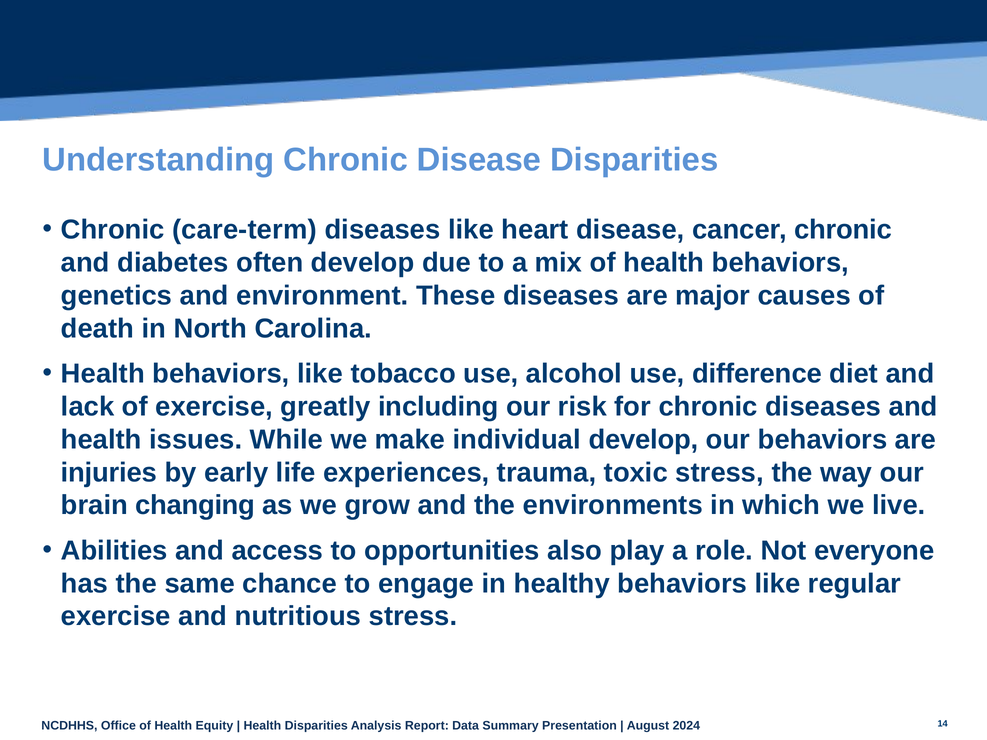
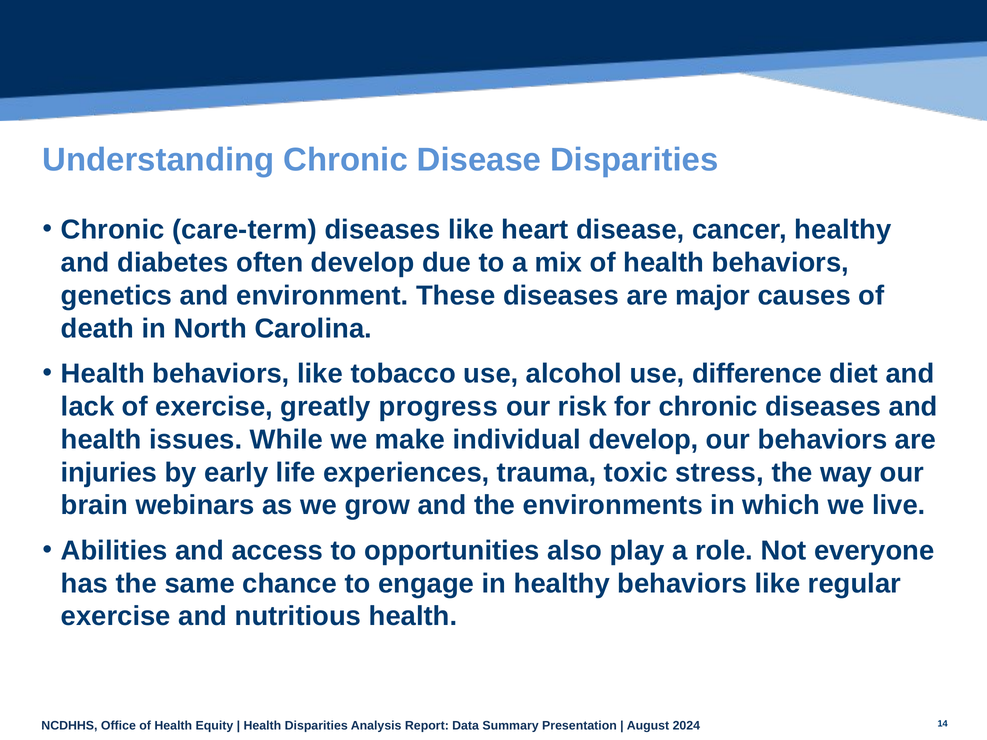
cancer chronic: chronic -> healthy
including: including -> progress
changing: changing -> webinars
nutritious stress: stress -> health
